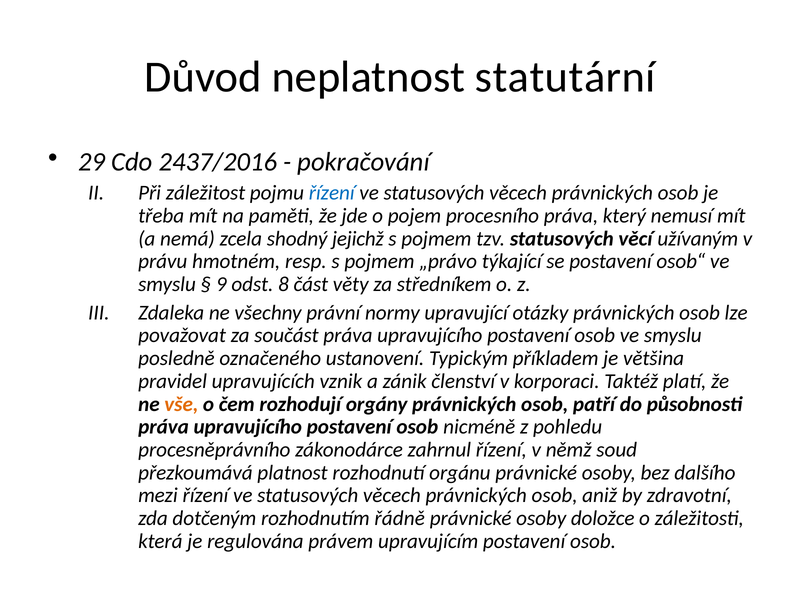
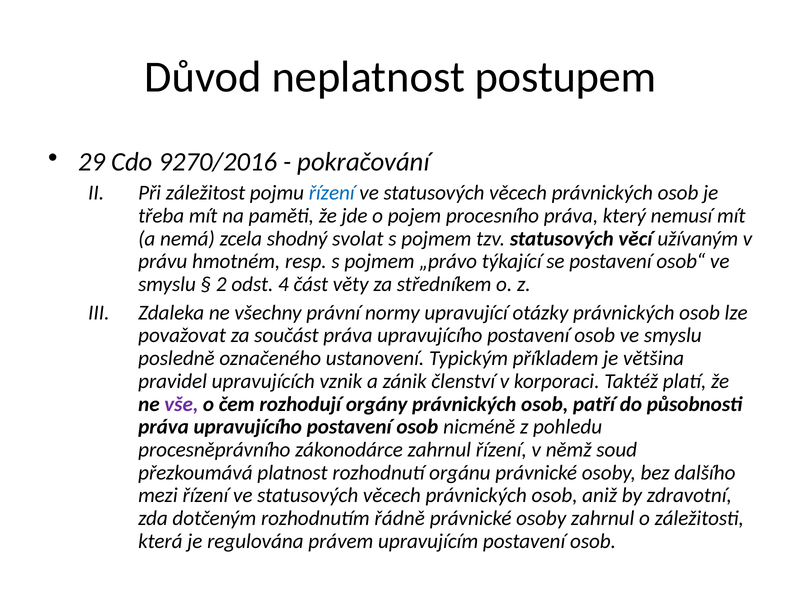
statutární: statutární -> postupem
2437/2016: 2437/2016 -> 9270/2016
jejichž: jejichž -> svolat
9: 9 -> 2
8: 8 -> 4
vše colour: orange -> purple
osoby doložce: doložce -> zahrnul
